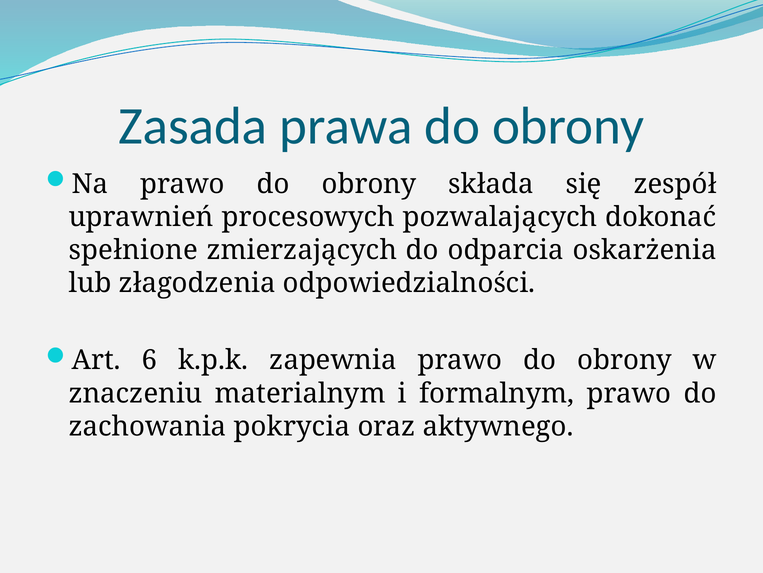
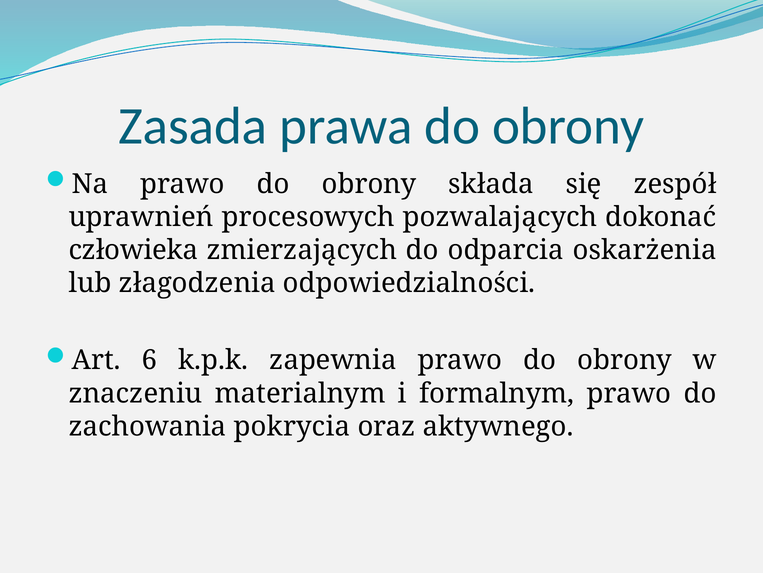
spełnione: spełnione -> człowieka
